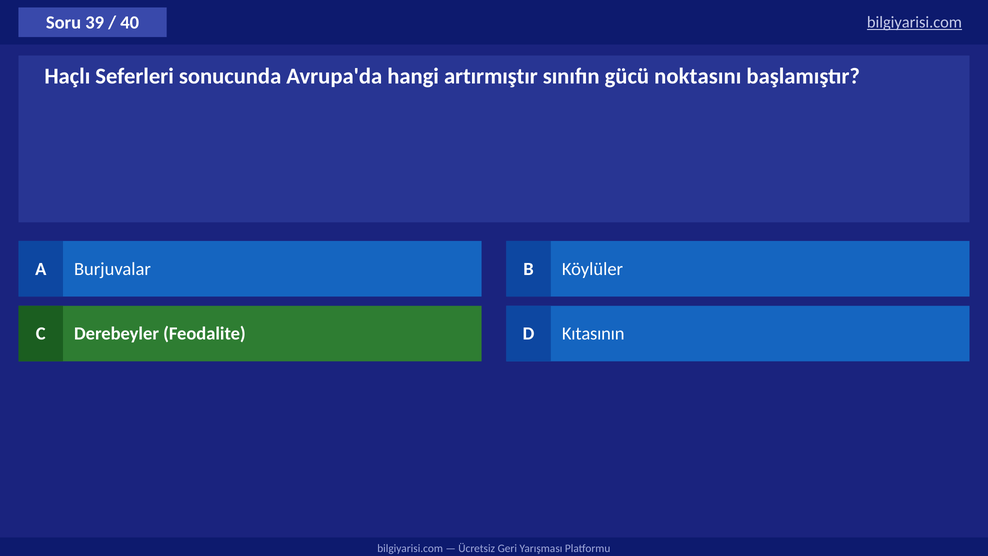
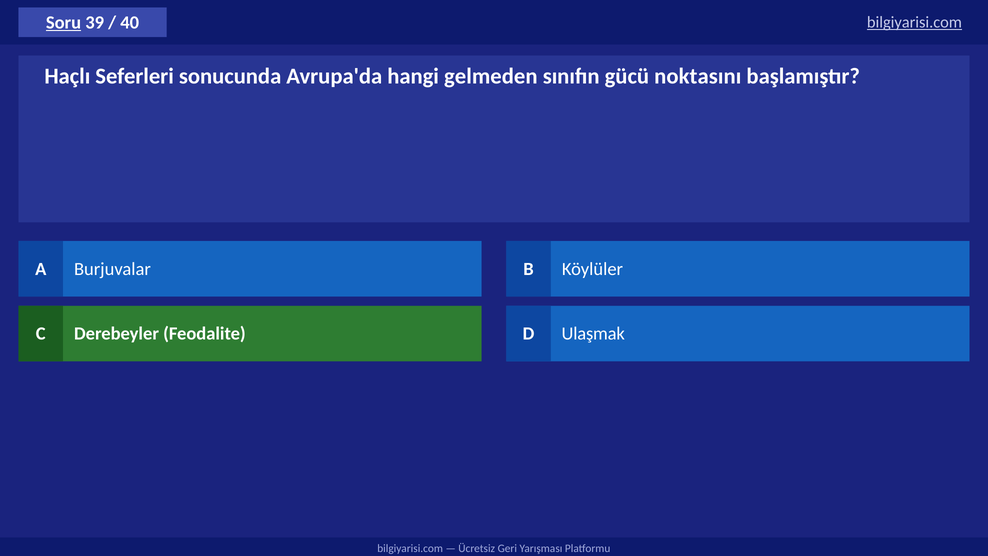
Soru underline: none -> present
artırmıştır: artırmıştır -> gelmeden
Kıtasının: Kıtasının -> Ulaşmak
